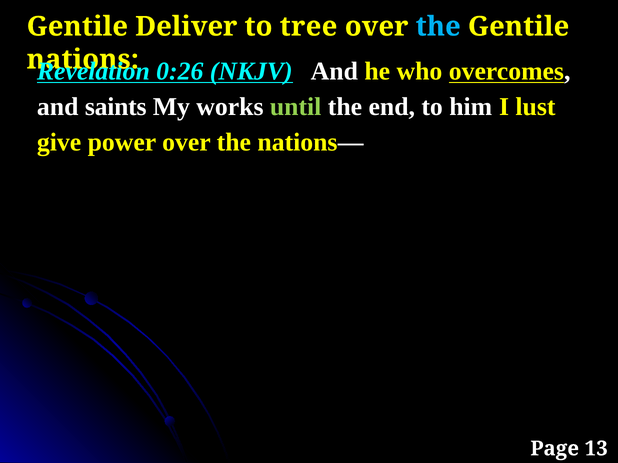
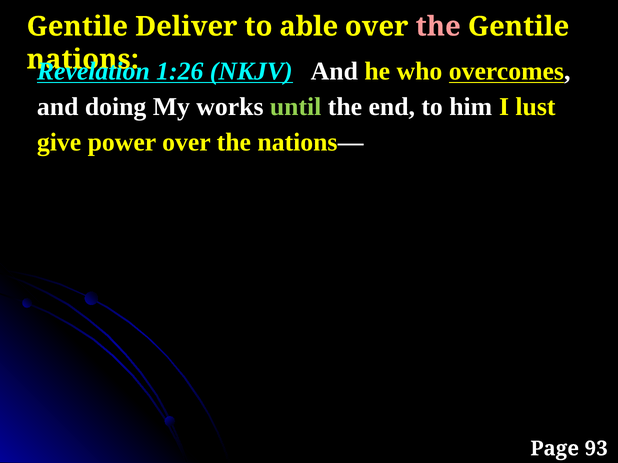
tree: tree -> able
the at (438, 27) colour: light blue -> pink
0:26: 0:26 -> 1:26
saints: saints -> doing
13: 13 -> 93
